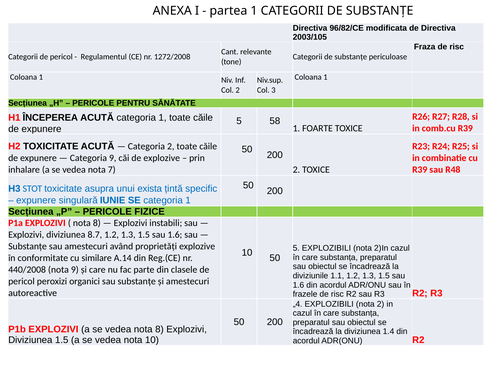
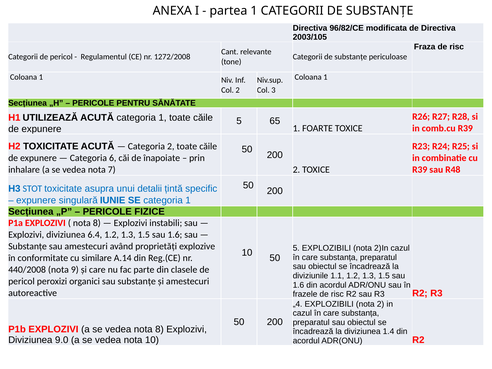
ÎNCEPEREA: ÎNCEPEREA -> UTILIZEAZĂ
58: 58 -> 65
Categoria 9: 9 -> 6
de explozive: explozive -> înapoiate
exista: exista -> detalii
8.7: 8.7 -> 6.4
Diviziunea 1.5: 1.5 -> 9.0
